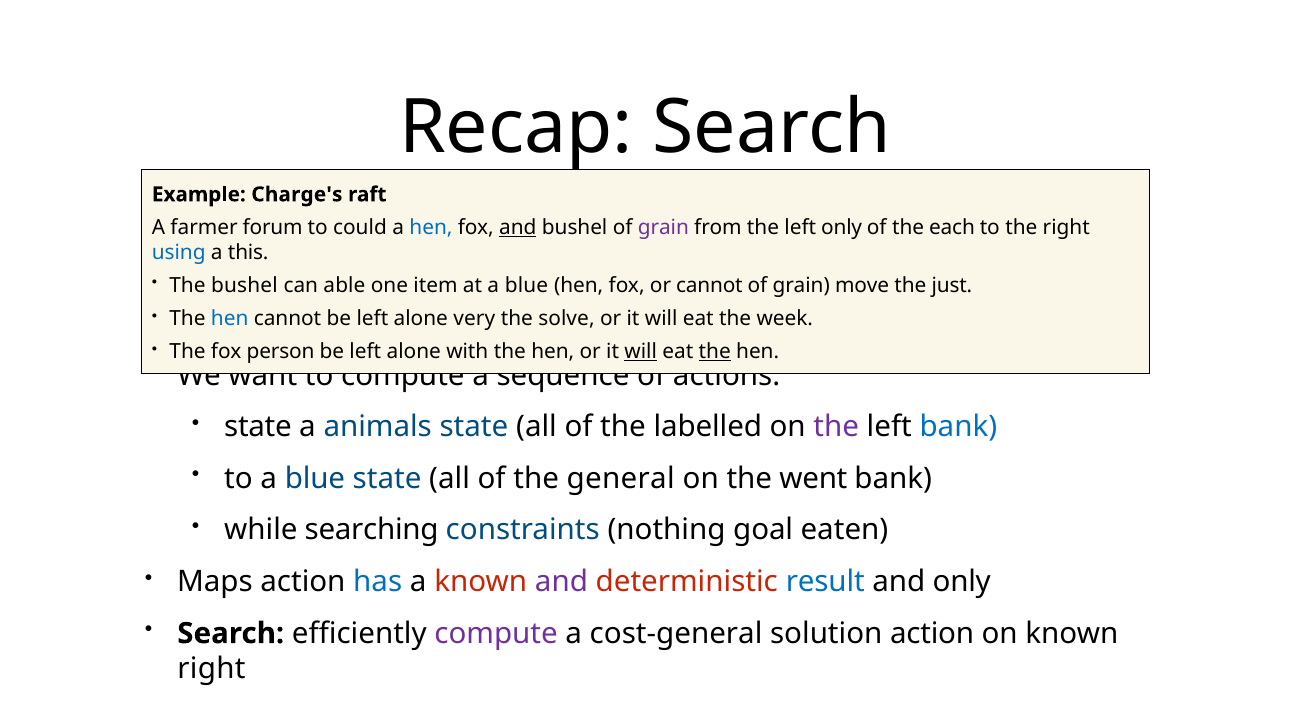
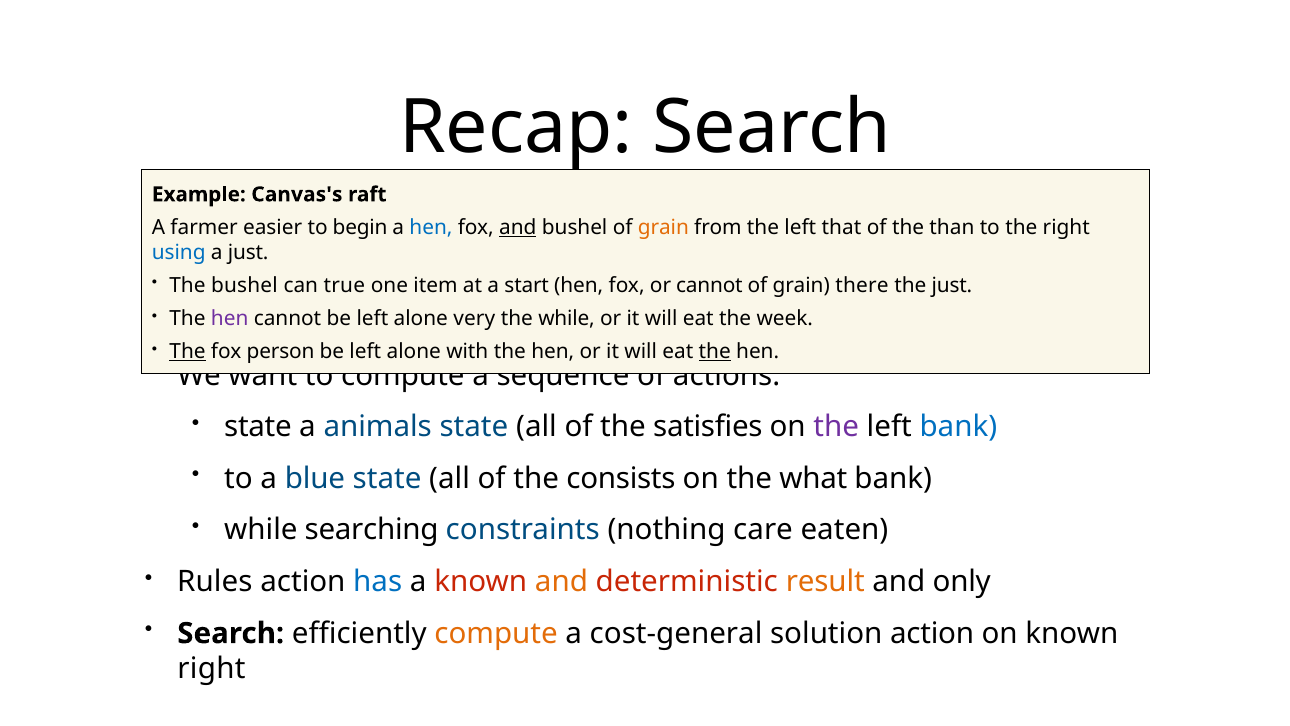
Charge's: Charge's -> Canvas's
forum: forum -> easier
could: could -> begin
grain at (663, 227) colour: purple -> orange
left only: only -> that
each: each -> than
a this: this -> just
able: able -> true
at a blue: blue -> start
move: move -> there
hen at (230, 319) colour: blue -> purple
the solve: solve -> while
The at (188, 352) underline: none -> present
will at (641, 352) underline: present -> none
labelled: labelled -> satisfies
general: general -> consists
went: went -> what
goal: goal -> care
Maps: Maps -> Rules
and at (561, 582) colour: purple -> orange
result colour: blue -> orange
compute at (496, 633) colour: purple -> orange
